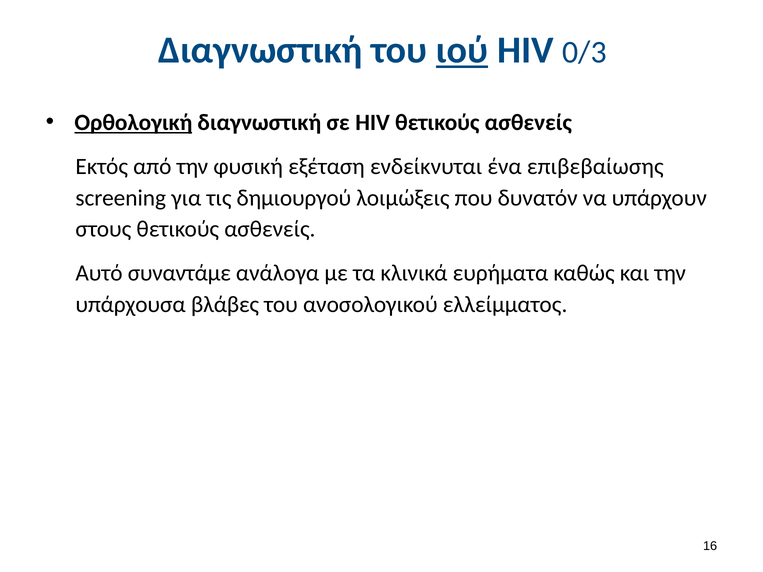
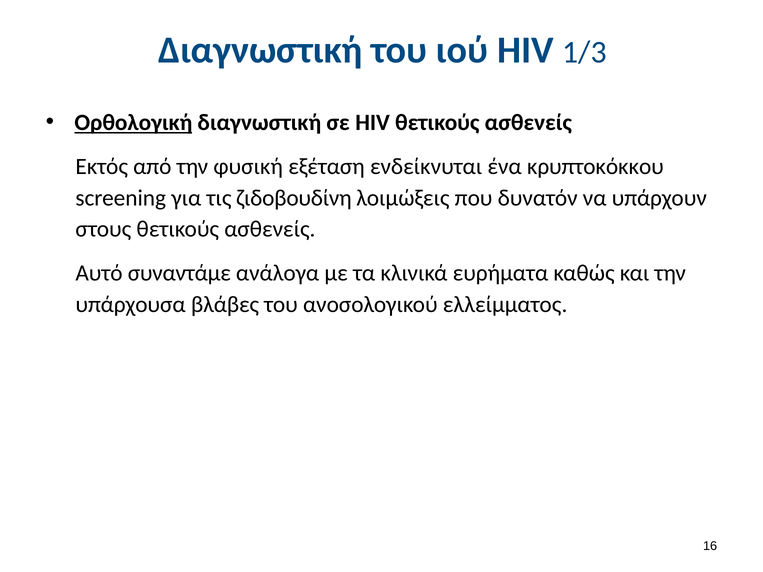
ιού underline: present -> none
0/3: 0/3 -> 1/3
επιβεβαίωσης: επιβεβαίωσης -> κρυπτοκόκκου
δημιουργού: δημιουργού -> ζιδοβουδίνη
